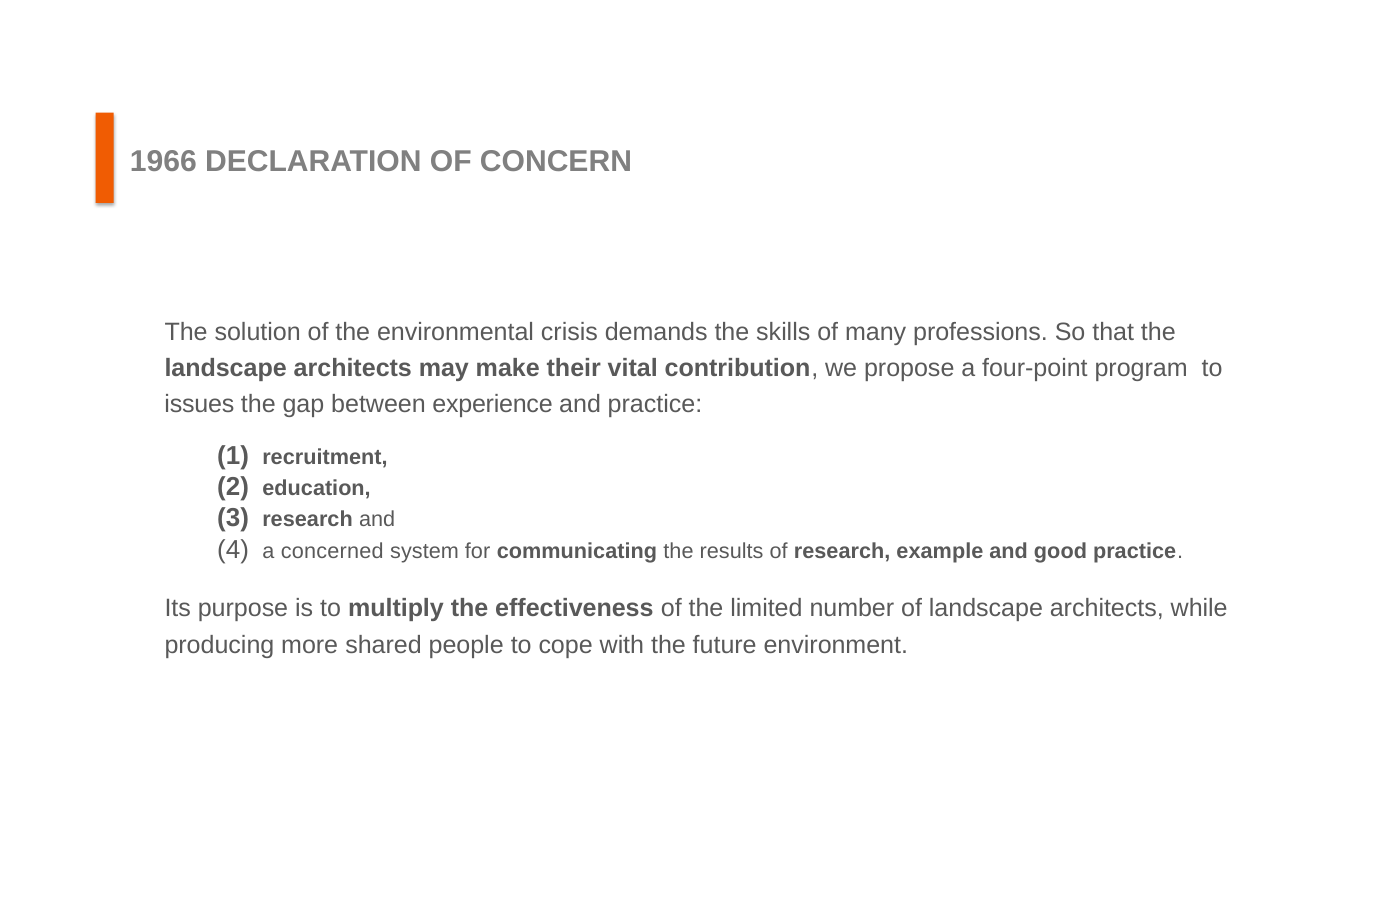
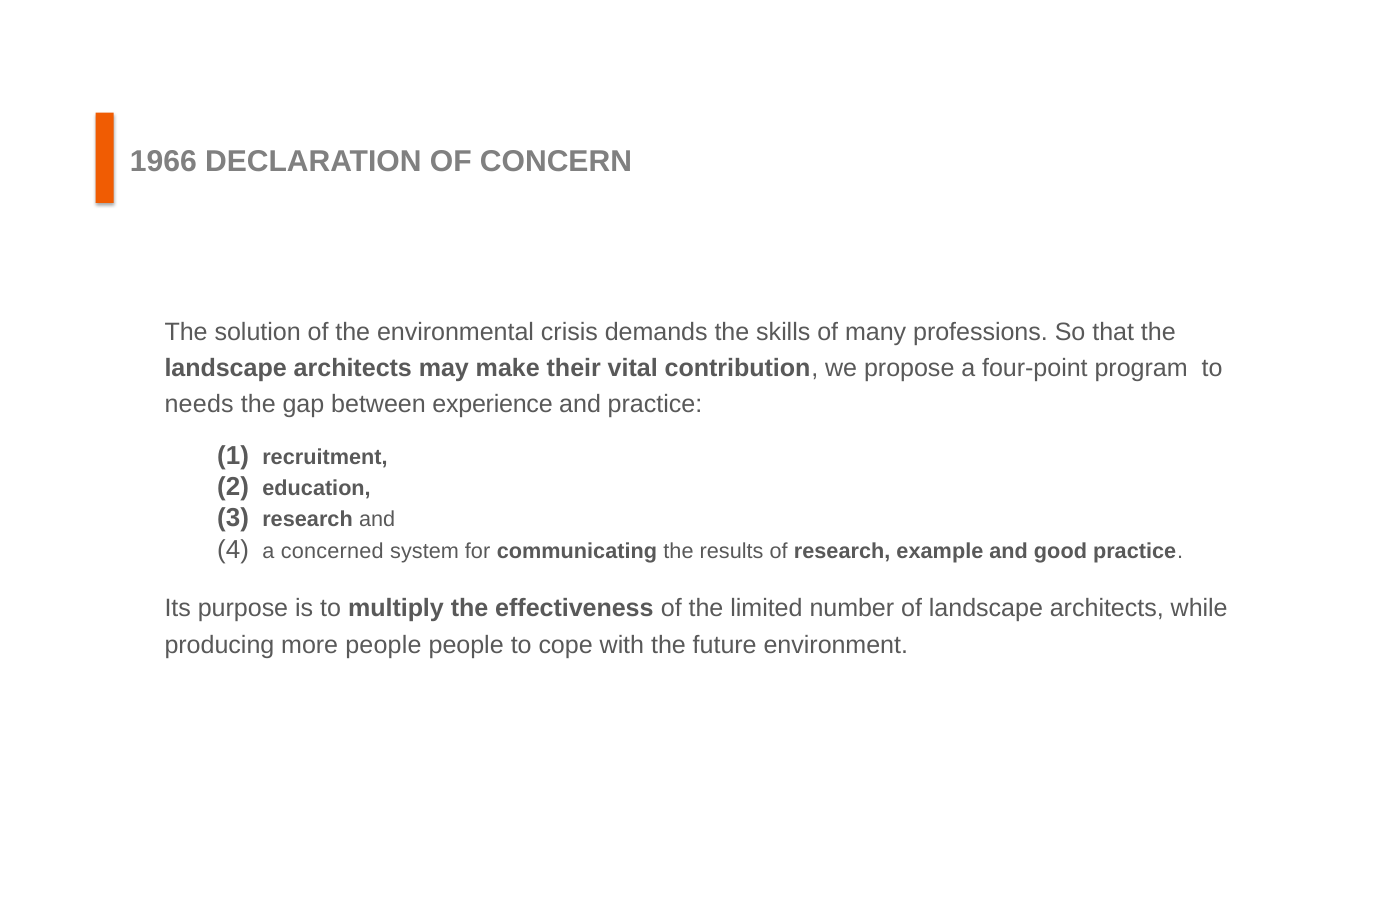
issues: issues -> needs
more shared: shared -> people
